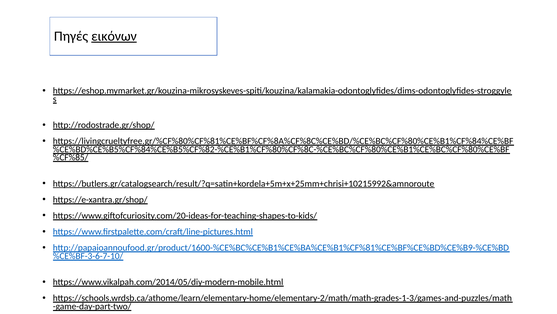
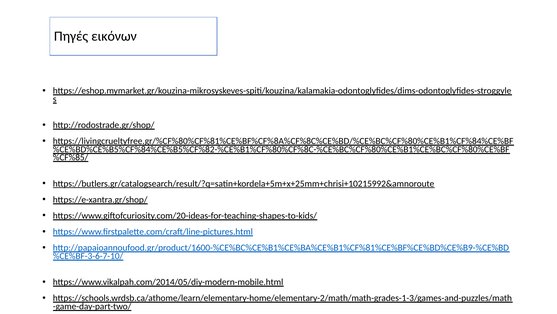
εικόνων underline: present -> none
